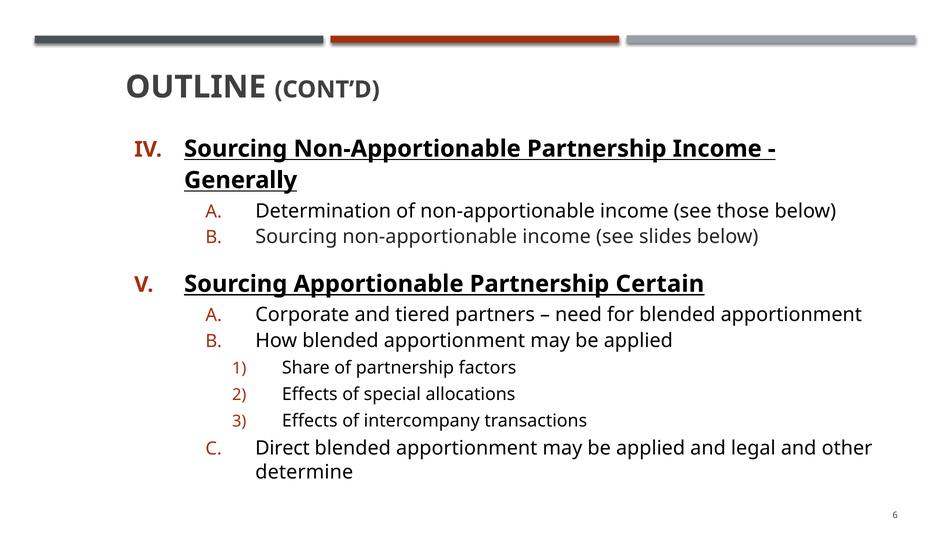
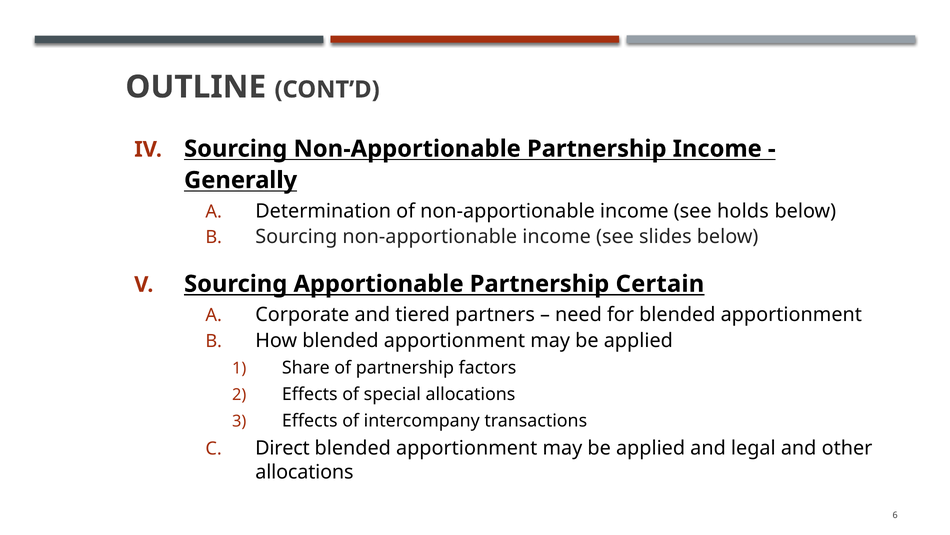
those: those -> holds
determine at (304, 472): determine -> allocations
